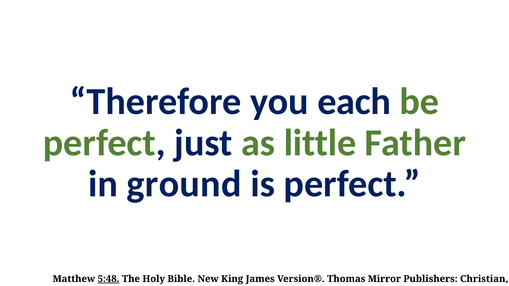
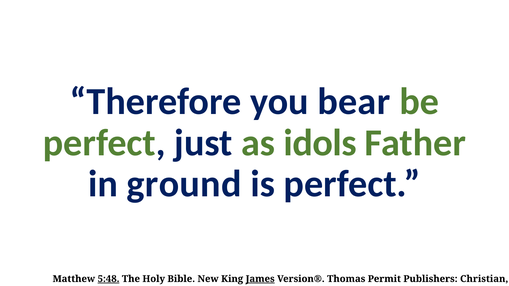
each: each -> bear
little: little -> idols
James underline: none -> present
Mirror: Mirror -> Permit
